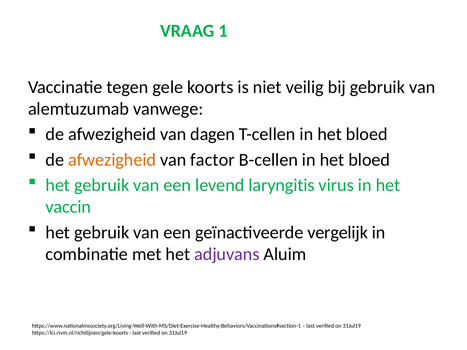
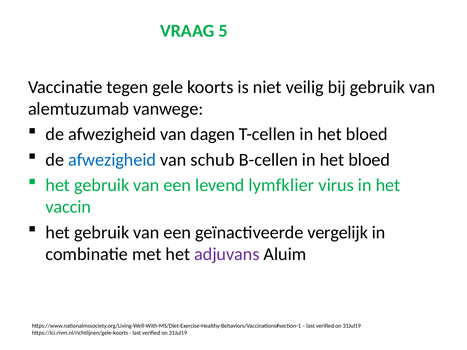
1: 1 -> 5
afwezigheid at (112, 160) colour: orange -> blue
factor: factor -> schub
laryngitis: laryngitis -> lymfklier
